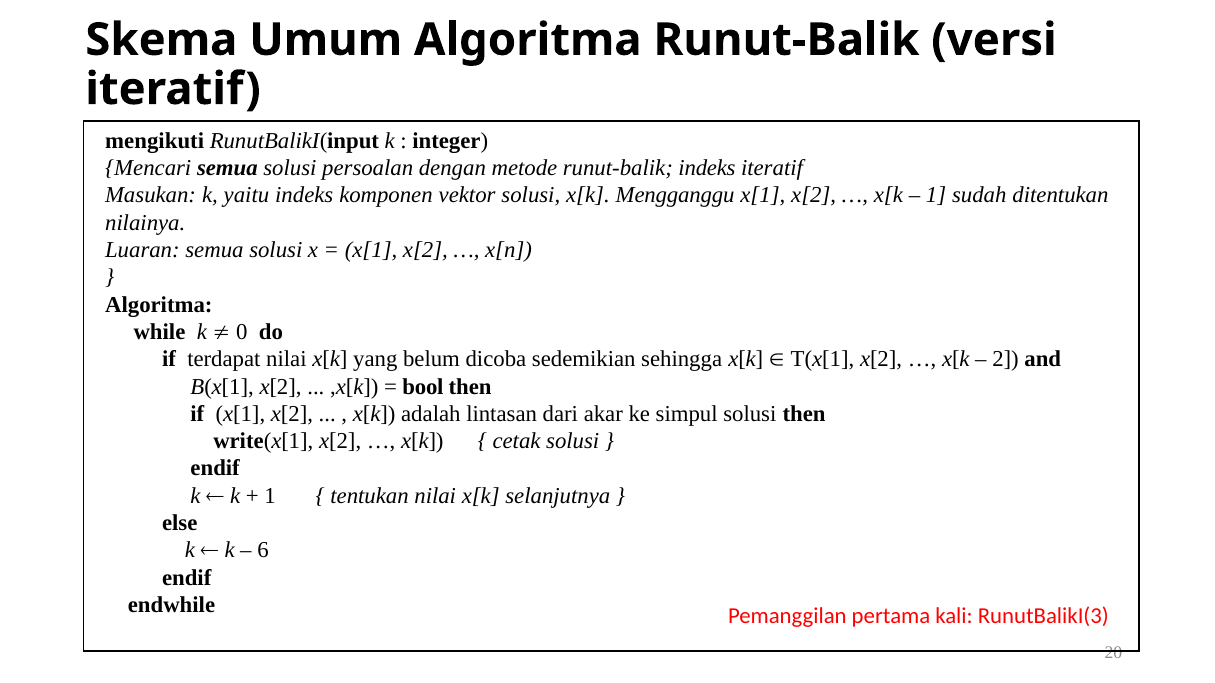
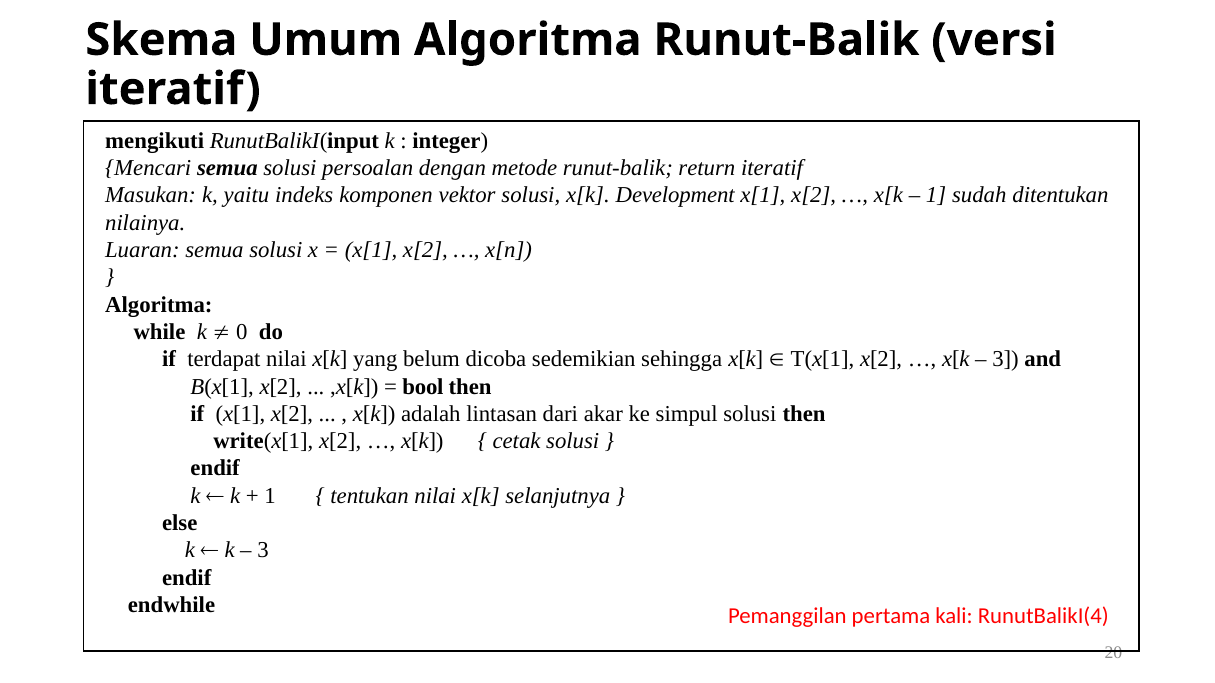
runut-balik indeks: indeks -> return
Mengganggu: Mengganggu -> Development
2 at (1005, 359): 2 -> 3
6 at (263, 551): 6 -> 3
RunutBalikI(3: RunutBalikI(3 -> RunutBalikI(4
